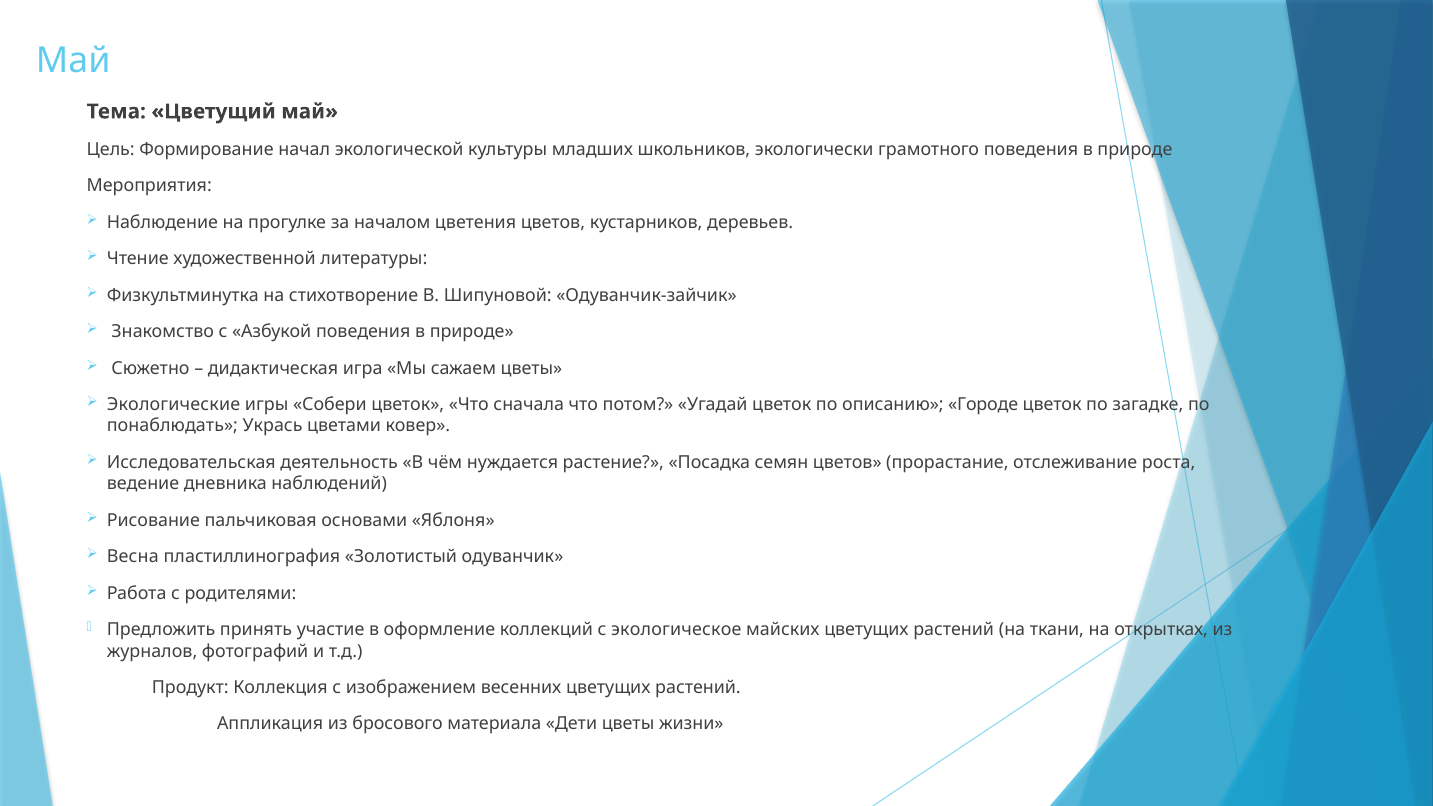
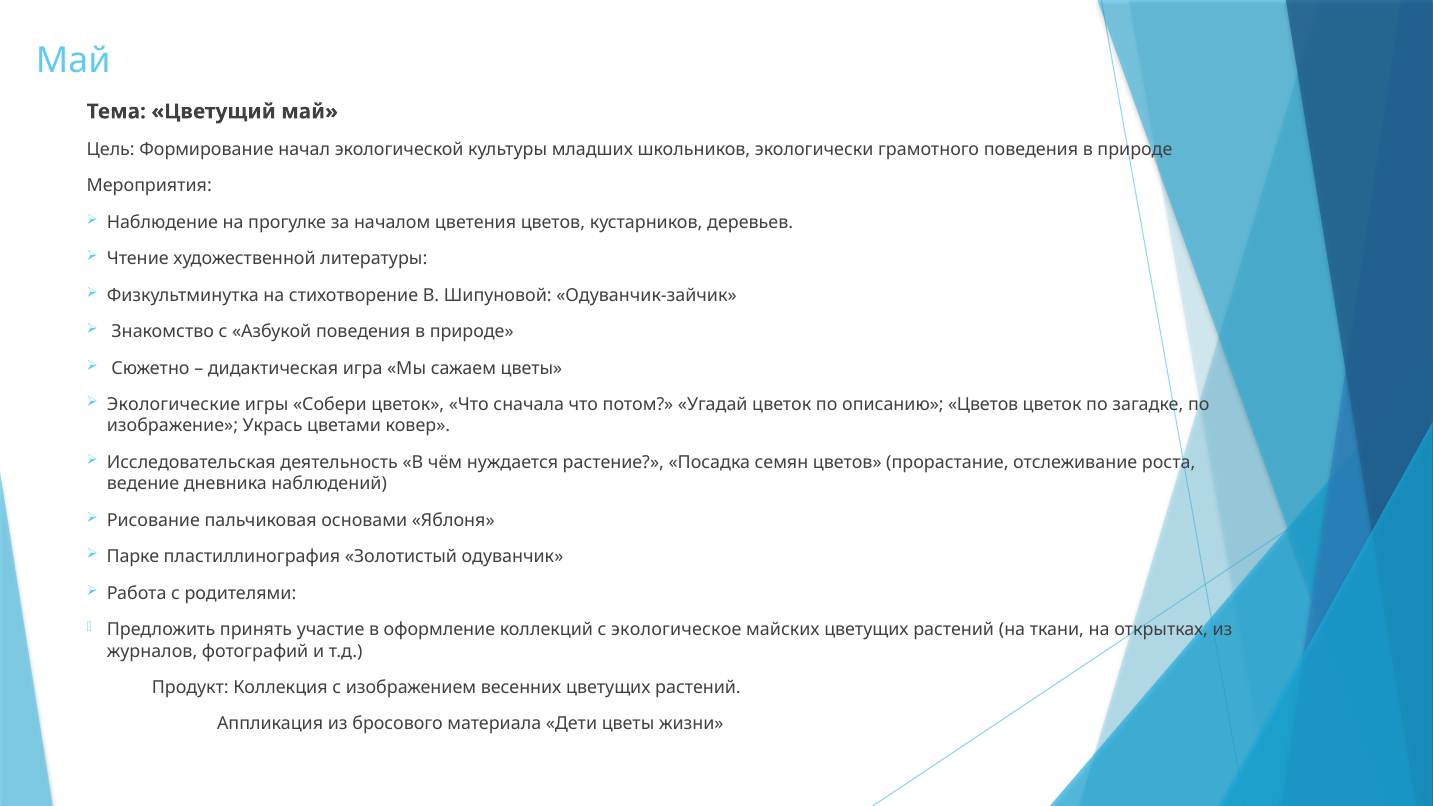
описанию Городе: Городе -> Цветов
понаблюдать: понаблюдать -> изображение
Весна: Весна -> Парке
